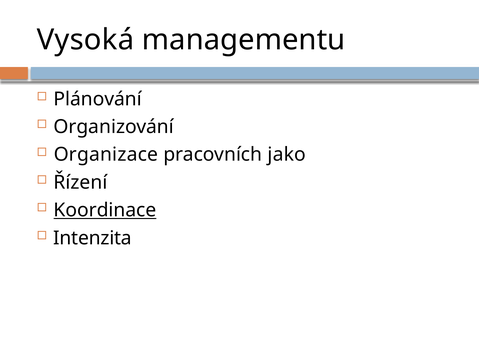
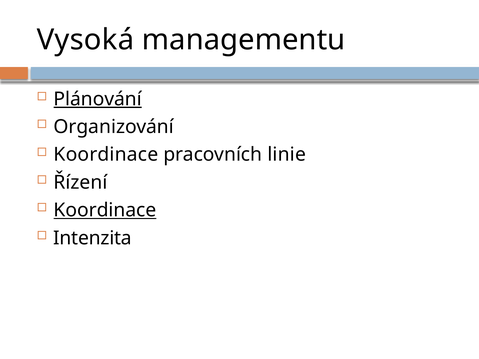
Plánování underline: none -> present
Organizace at (106, 155): Organizace -> Koordinace
jako: jako -> linie
